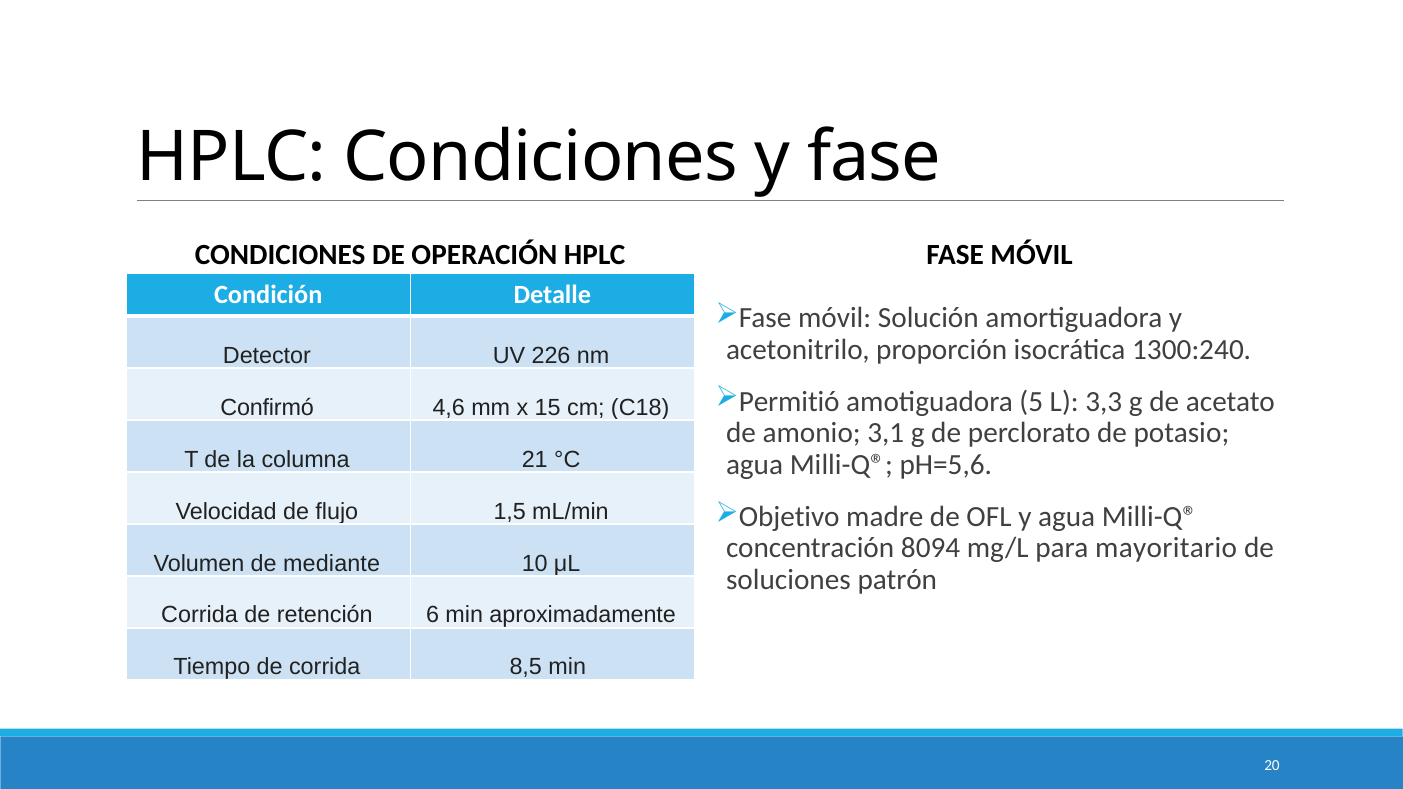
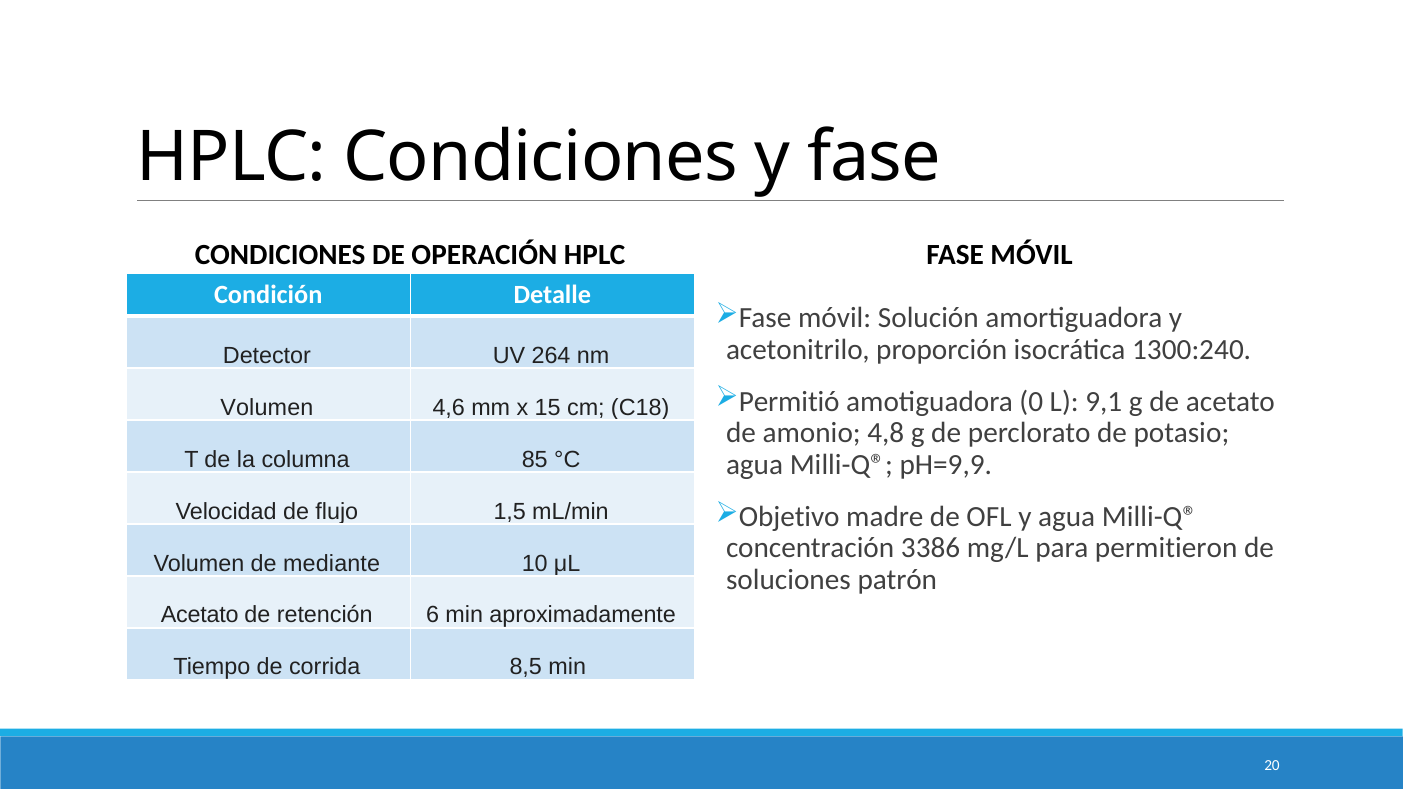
226: 226 -> 264
5: 5 -> 0
3,3: 3,3 -> 9,1
Confirmó at (267, 407): Confirmó -> Volumen
3,1: 3,1 -> 4,8
21: 21 -> 85
pH=5,6: pH=5,6 -> pH=9,9
8094: 8094 -> 3386
mayoritario: mayoritario -> permitieron
Corrida at (200, 615): Corrida -> Acetato
